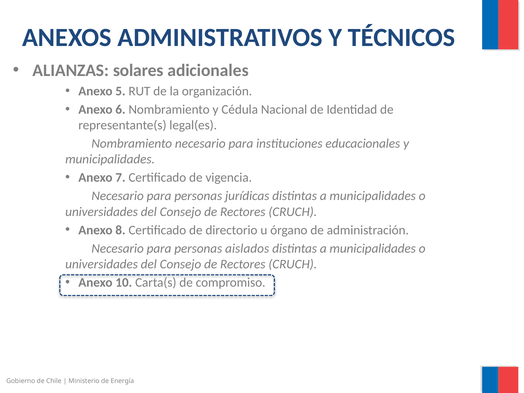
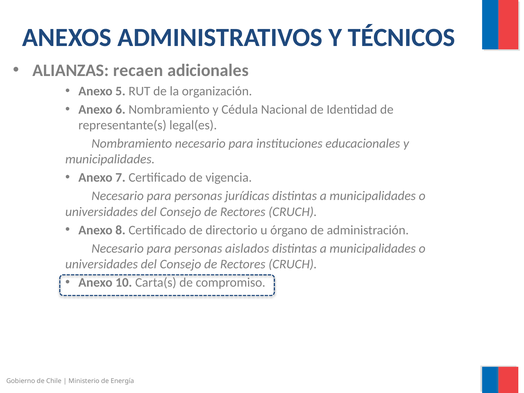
solares: solares -> recaen
